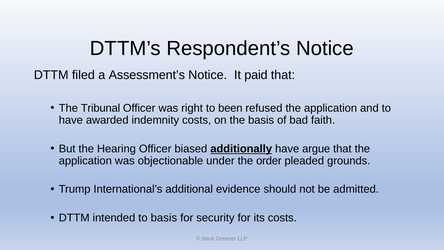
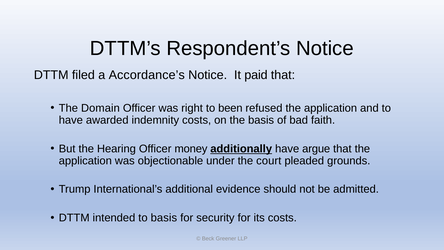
Assessment’s: Assessment’s -> Accordance’s
Tribunal: Tribunal -> Domain
biased: biased -> money
order: order -> court
